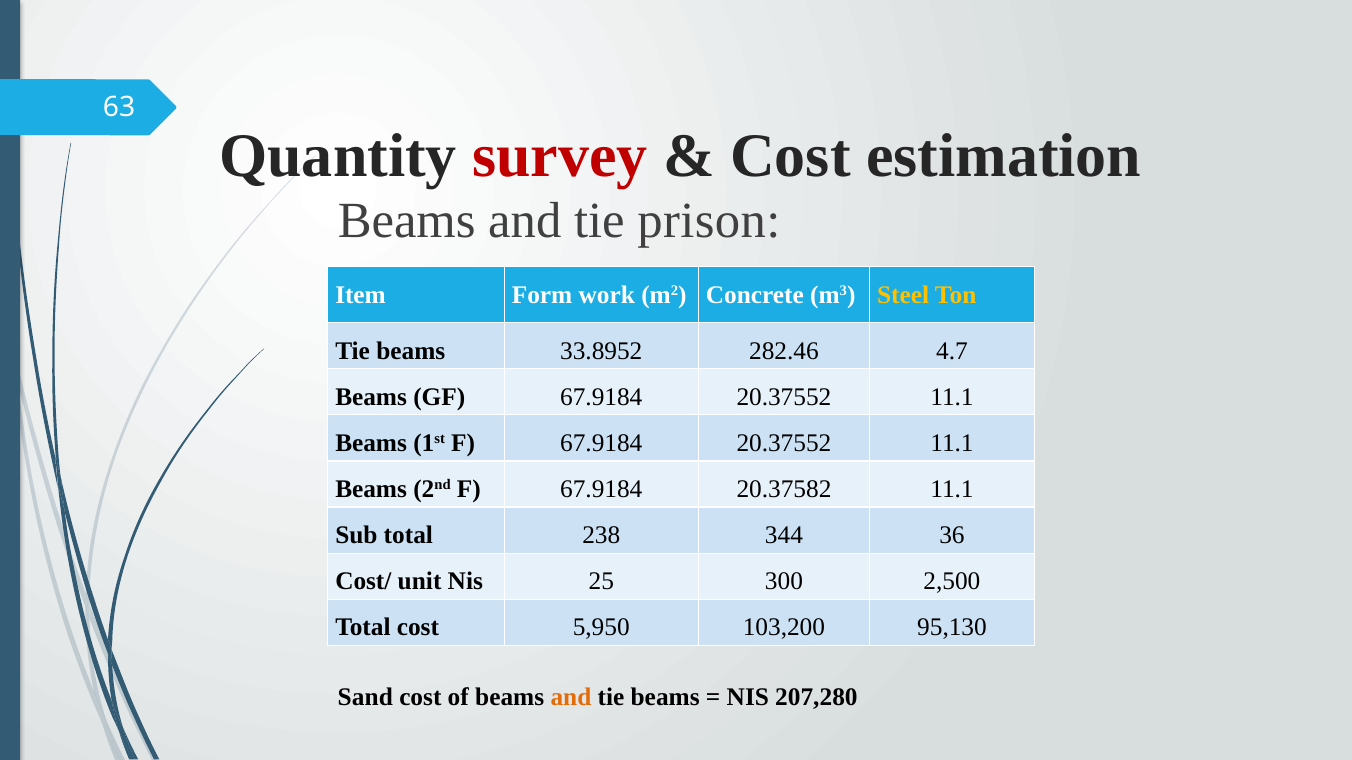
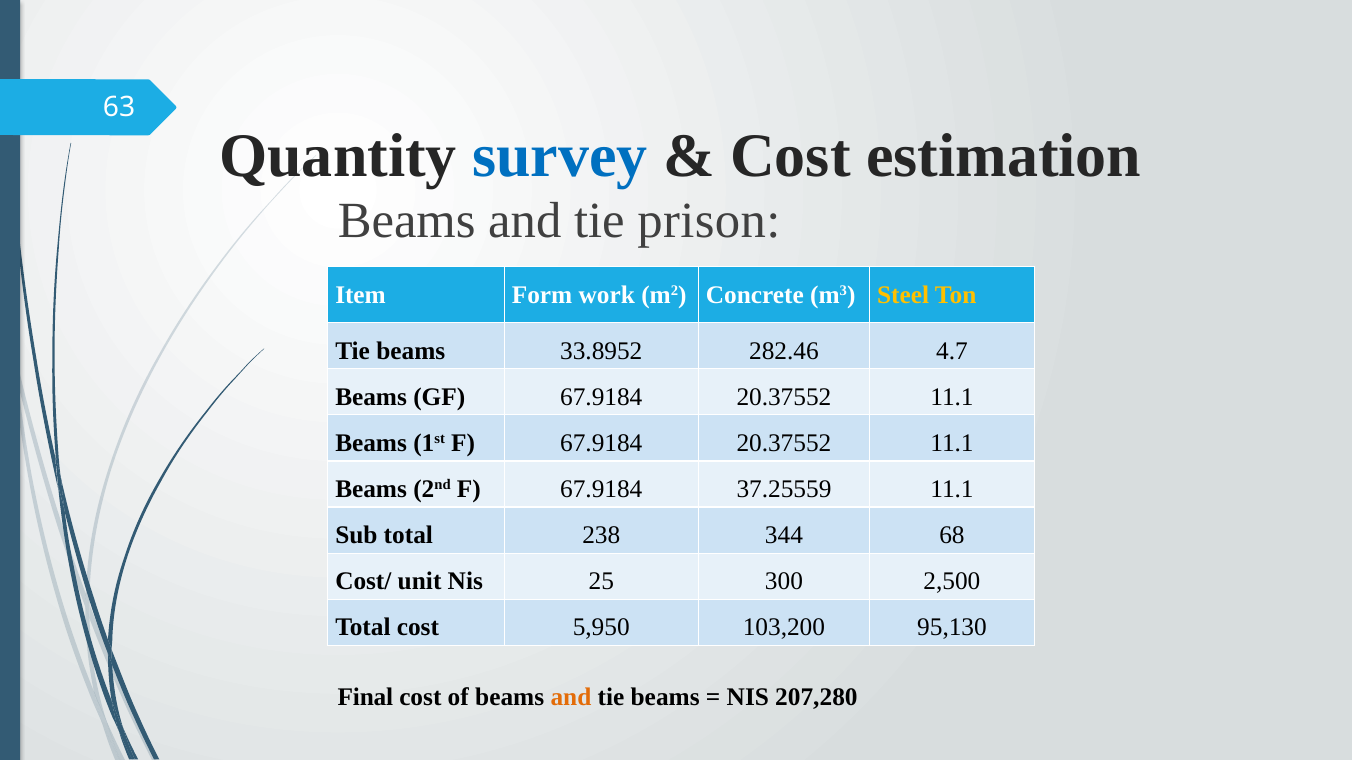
survey colour: red -> blue
20.37582: 20.37582 -> 37.25559
36: 36 -> 68
Sand: Sand -> Final
